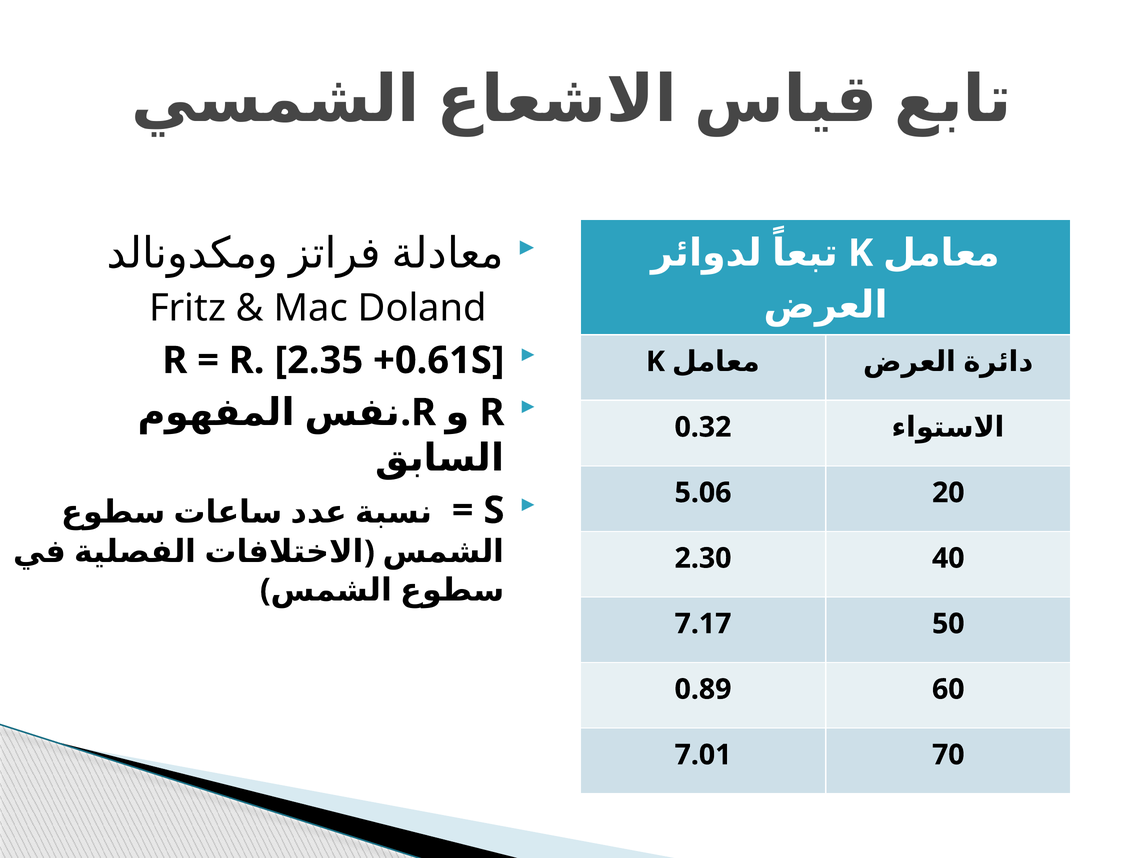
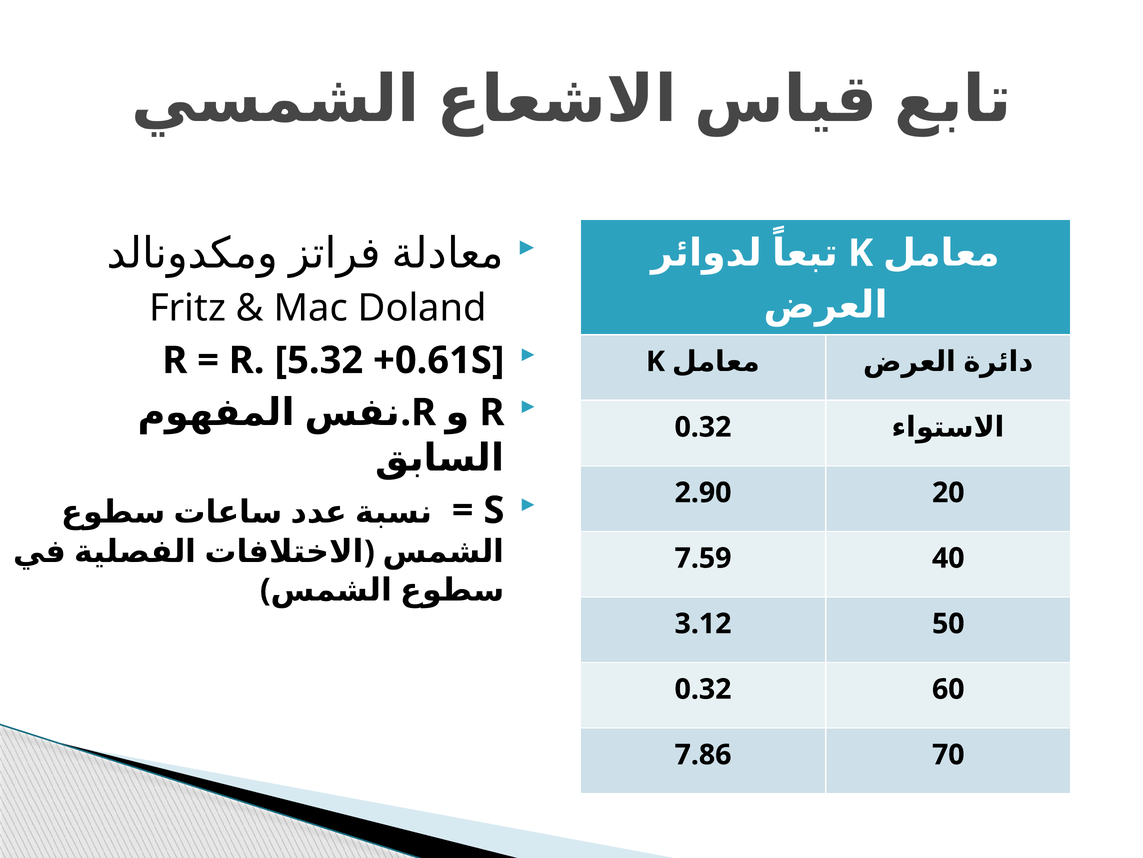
2.35: 2.35 -> 5.32
5.06: 5.06 -> 2.90
2.30: 2.30 -> 7.59
7.17: 7.17 -> 3.12
0.89 at (703, 689): 0.89 -> 0.32
7.01: 7.01 -> 7.86
